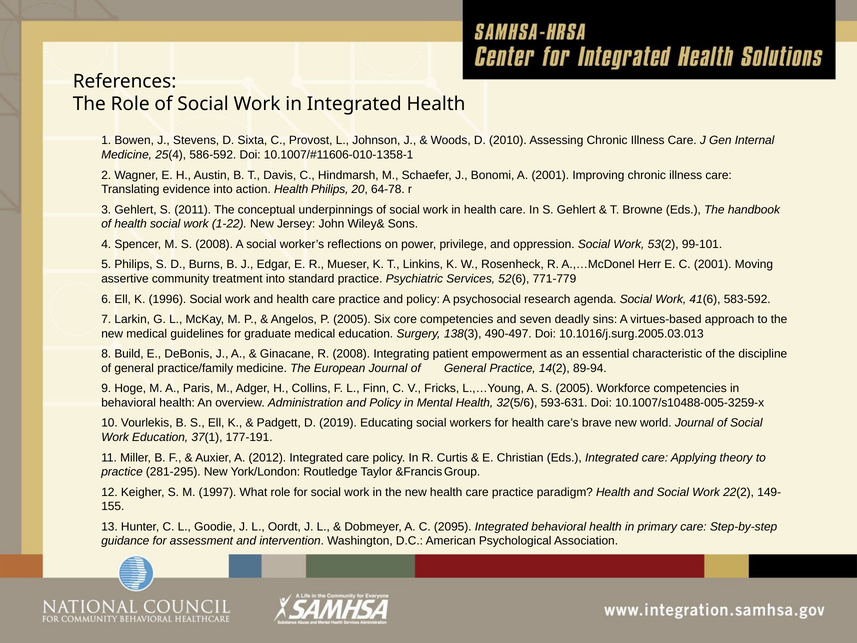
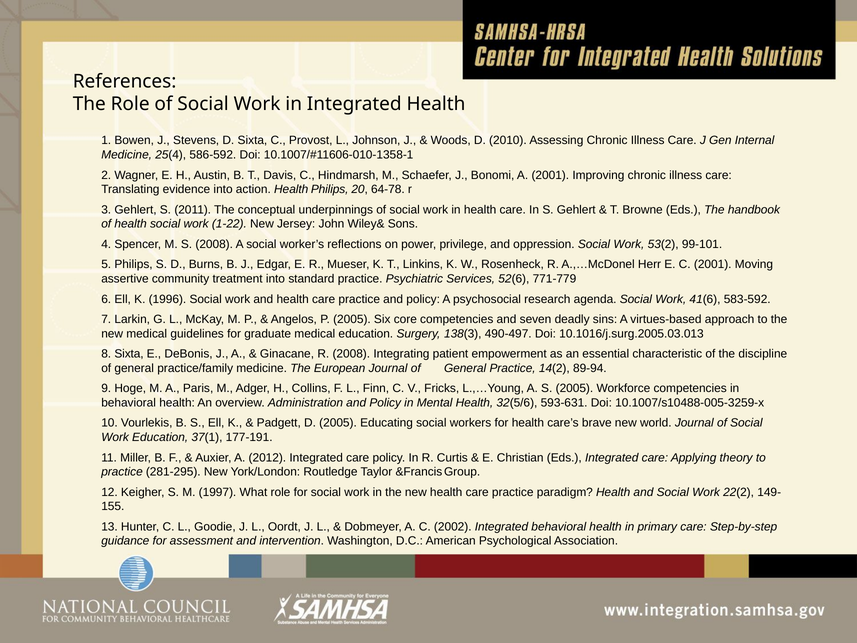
8 Build: Build -> Sixta
D 2019: 2019 -> 2005
2095: 2095 -> 2002
